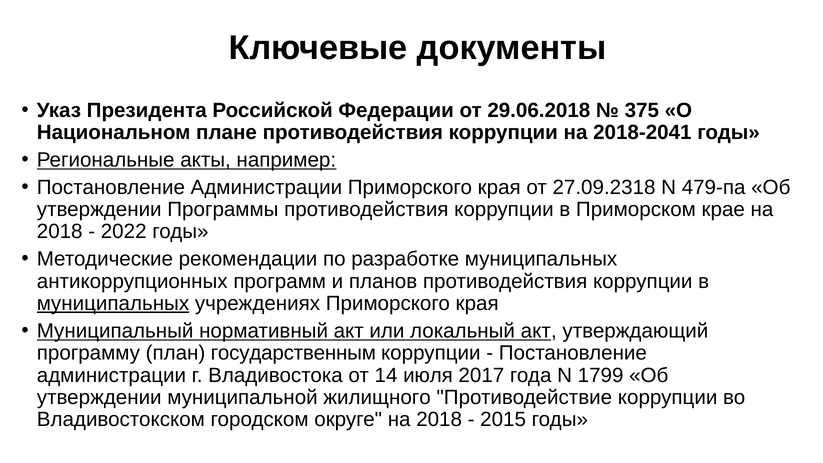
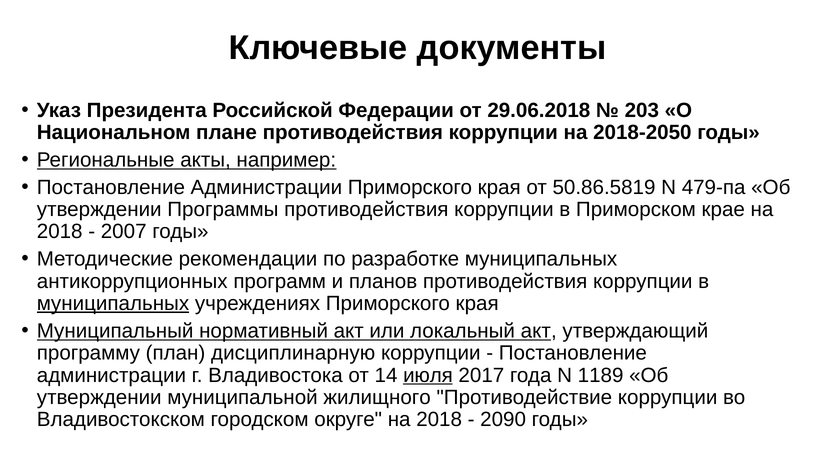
375: 375 -> 203
2018-2041: 2018-2041 -> 2018-2050
27.09.2318: 27.09.2318 -> 50.86.5819
2022: 2022 -> 2007
государственным: государственным -> дисциплинарную
июля underline: none -> present
1799: 1799 -> 1189
2015: 2015 -> 2090
